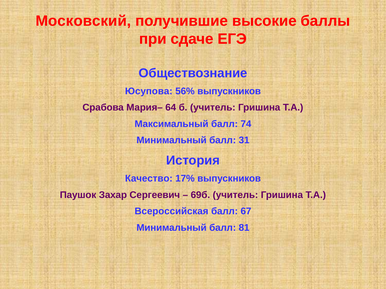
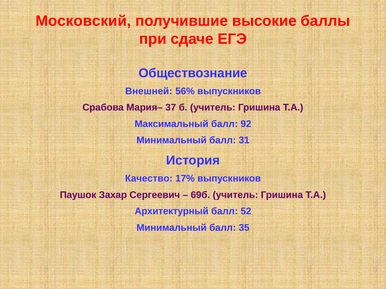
Юсупова: Юсупова -> Внешней
64: 64 -> 37
74: 74 -> 92
Всероссийская: Всероссийская -> Архитектурный
67: 67 -> 52
81: 81 -> 35
